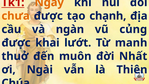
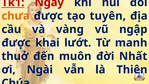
Ngay colour: orange -> red
chạnh: chạnh -> tuyên
ngàn: ngàn -> vàng
củng: củng -> ngập
